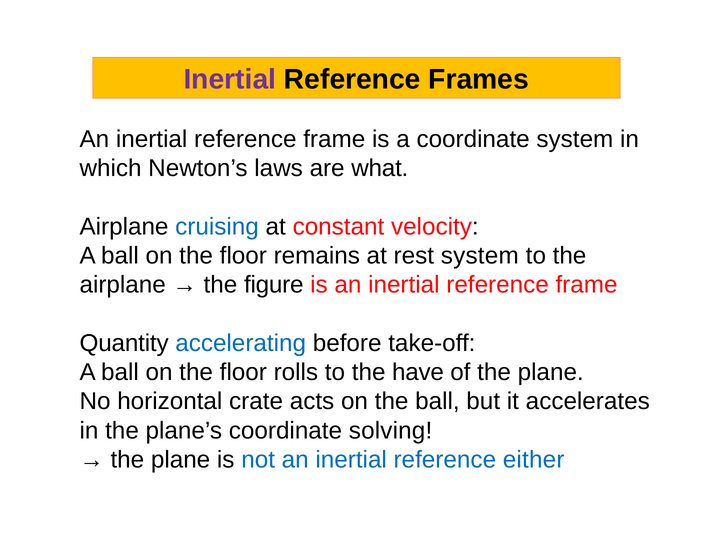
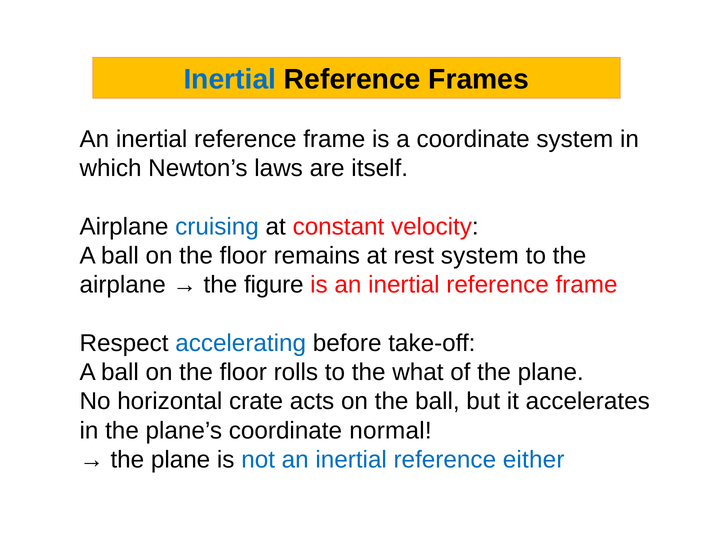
Inertial at (230, 80) colour: purple -> blue
what: what -> itself
Quantity: Quantity -> Respect
have: have -> what
solving: solving -> normal
